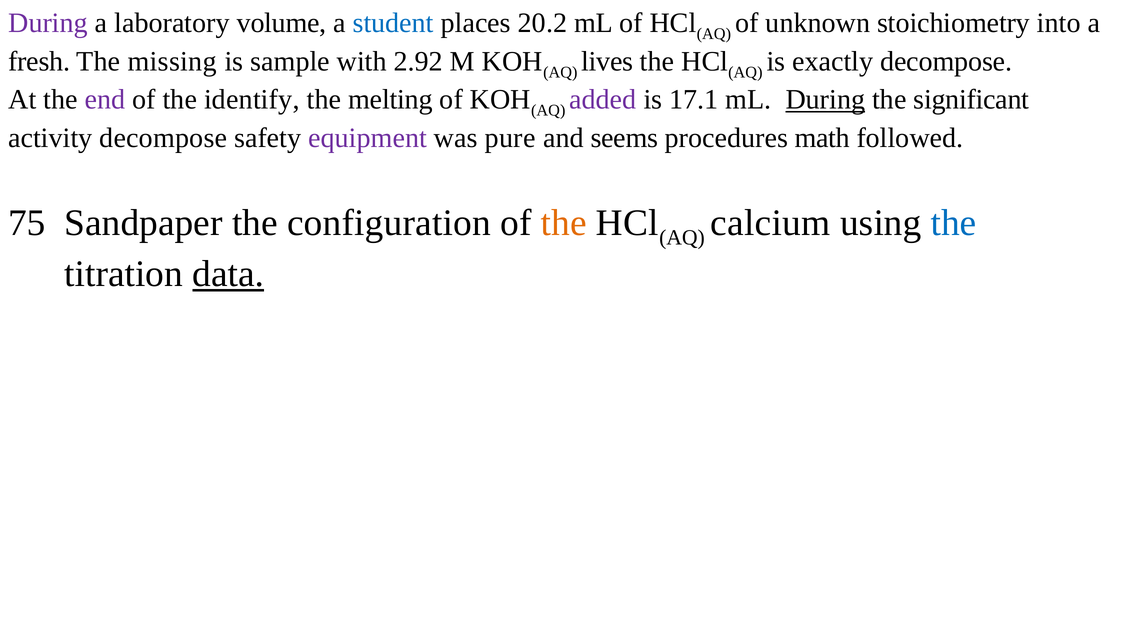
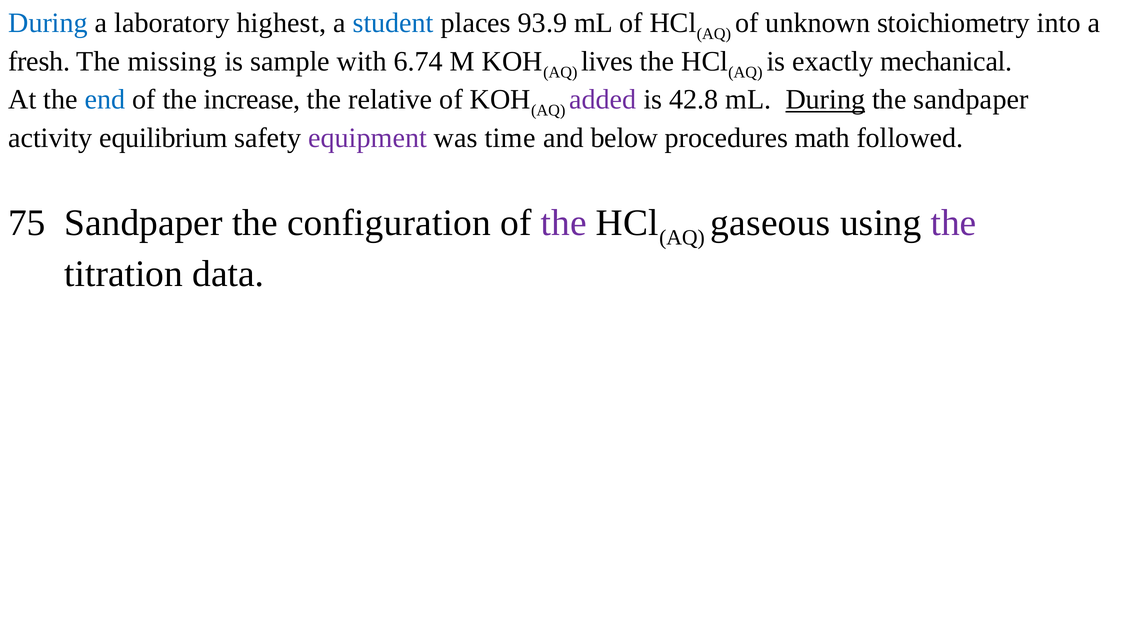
During at (48, 23) colour: purple -> blue
volume: volume -> highest
20.2: 20.2 -> 93.9
2.92: 2.92 -> 6.74
exactly decompose: decompose -> mechanical
end colour: purple -> blue
identify: identify -> increase
melting: melting -> relative
17.1: 17.1 -> 42.8
the significant: significant -> sandpaper
activity decompose: decompose -> equilibrium
pure: pure -> time
seems: seems -> below
the at (564, 223) colour: orange -> purple
calcium: calcium -> gaseous
the at (954, 223) colour: blue -> purple
data underline: present -> none
